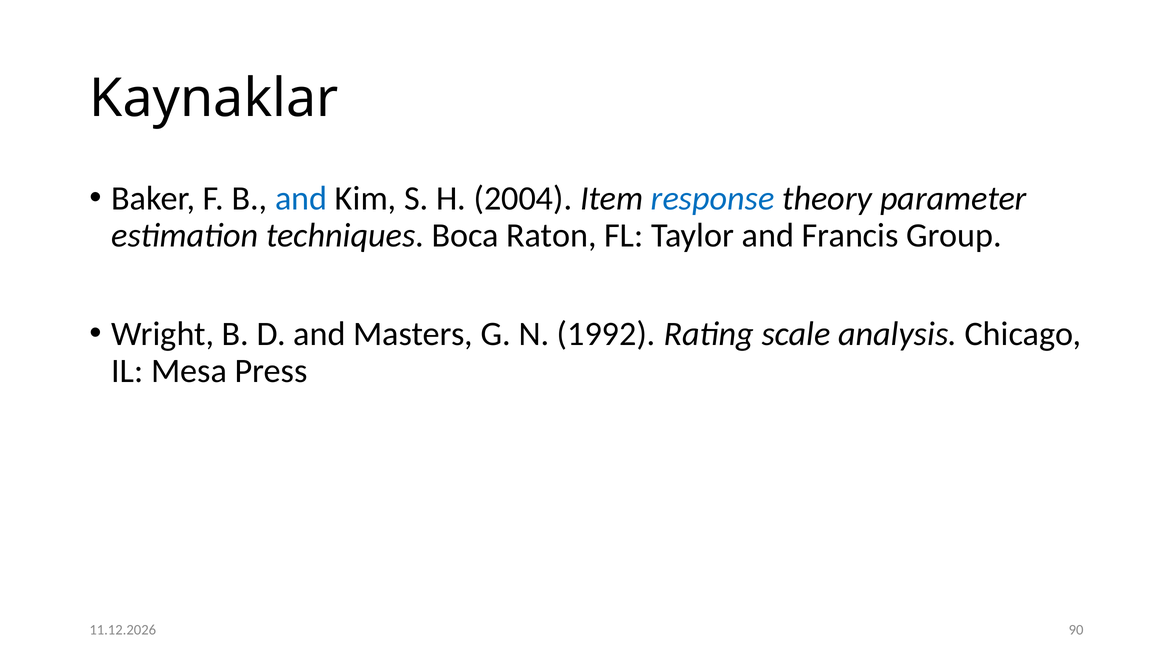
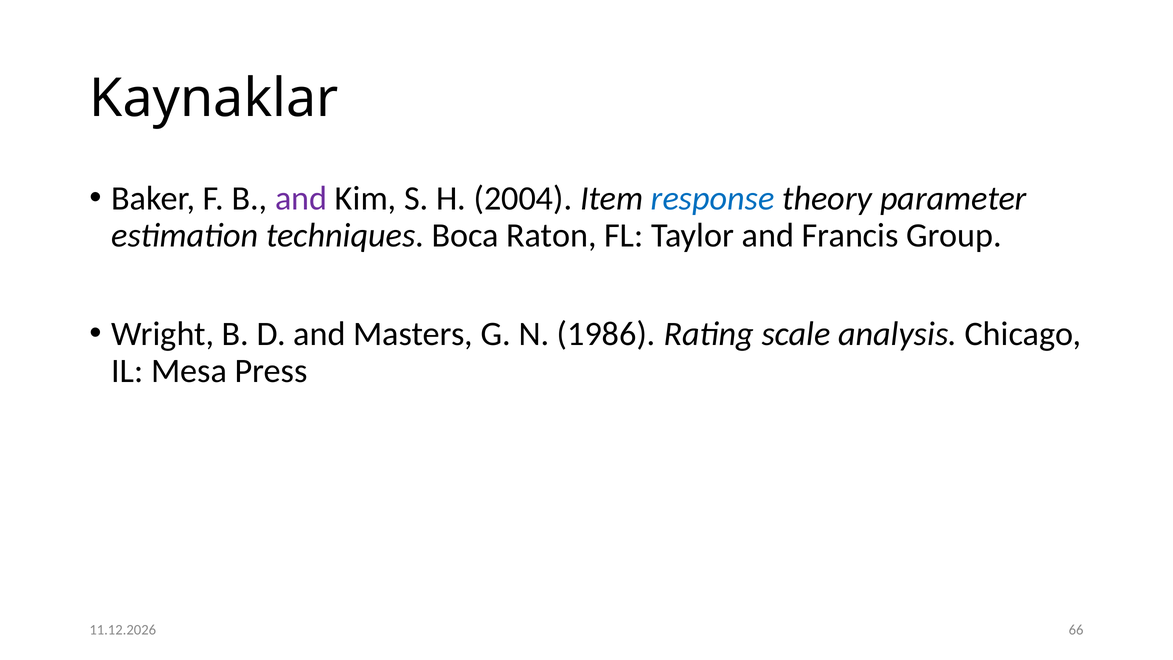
and at (301, 198) colour: blue -> purple
1992: 1992 -> 1986
90: 90 -> 66
